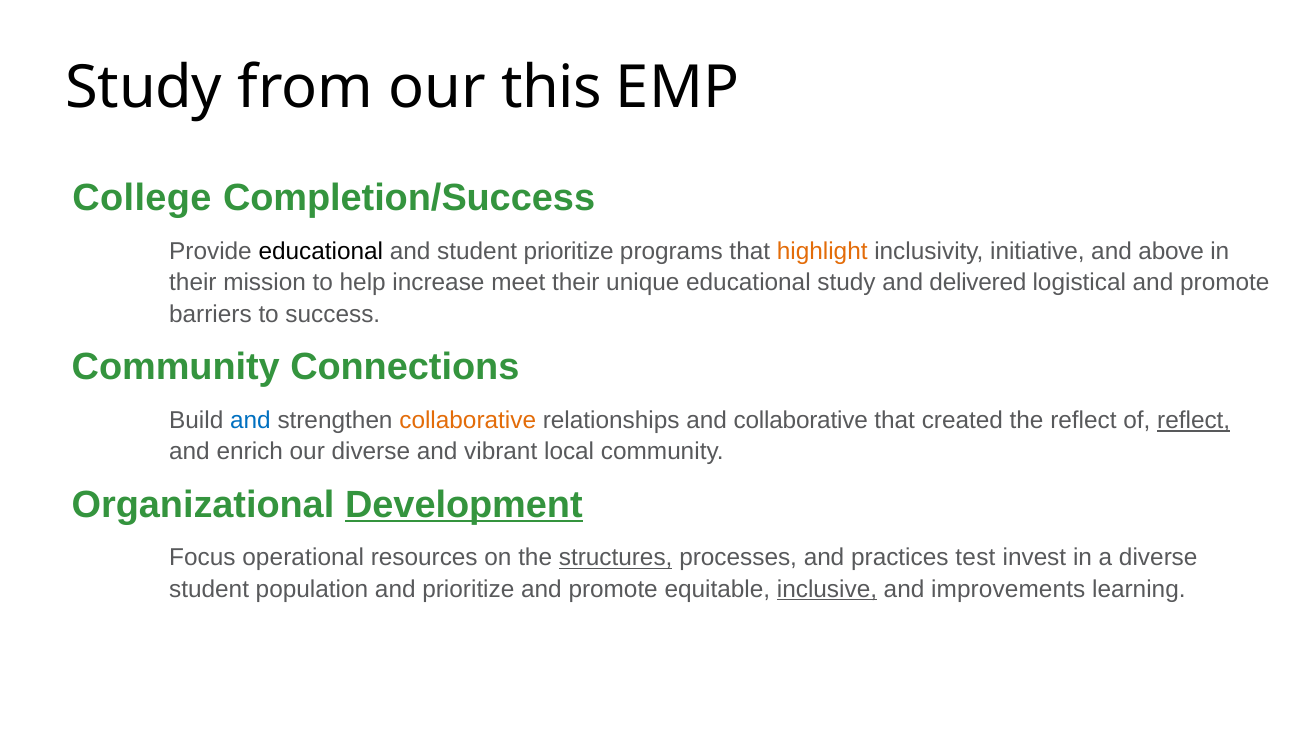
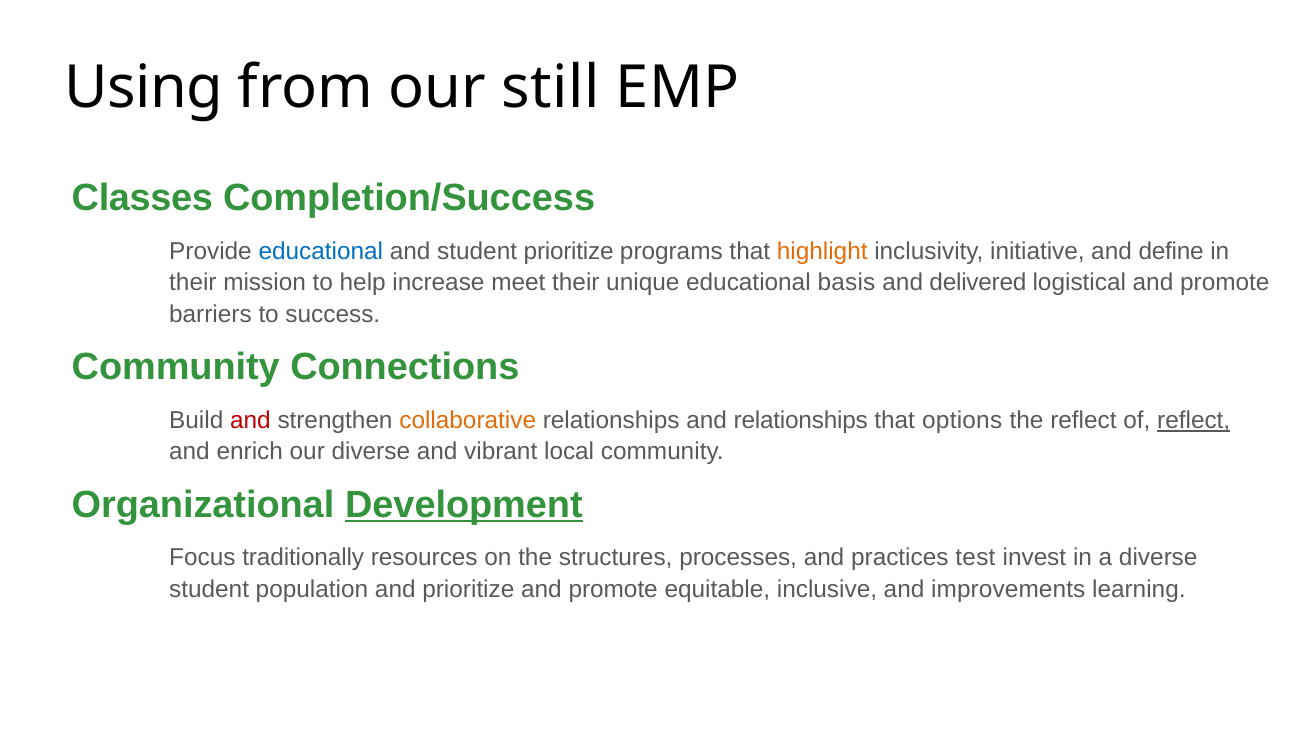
Study at (144, 88): Study -> Using
this: this -> still
College: College -> Classes
educational at (321, 252) colour: black -> blue
above: above -> define
educational study: study -> basis
and at (250, 421) colour: blue -> red
and collaborative: collaborative -> relationships
created: created -> options
operational: operational -> traditionally
structures underline: present -> none
inclusive underline: present -> none
